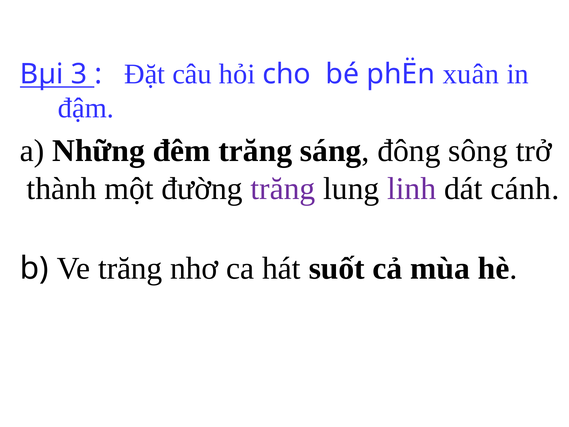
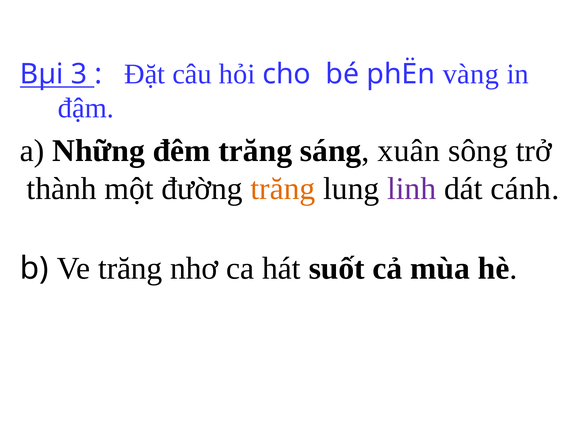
xuân: xuân -> vàng
đông: đông -> xuân
trăng at (283, 189) colour: purple -> orange
